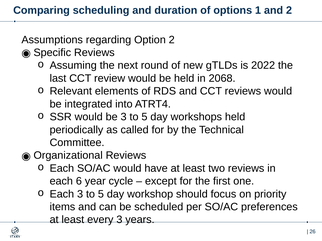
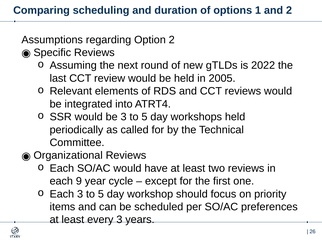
2068: 2068 -> 2005
6: 6 -> 9
